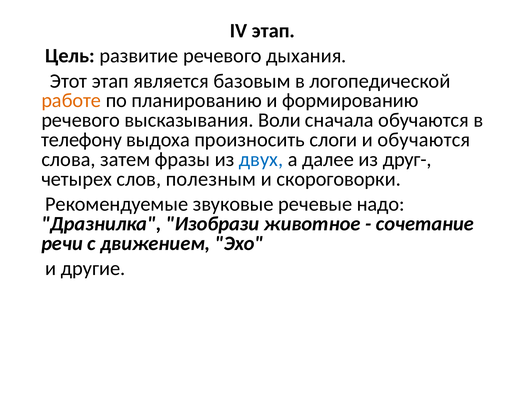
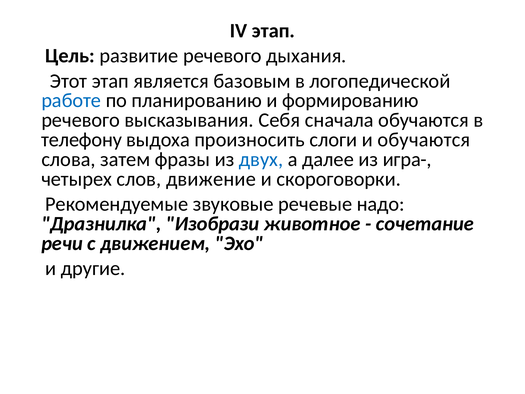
работе colour: orange -> blue
Воли: Воли -> Себя
друг-: друг- -> игра-
полезным: полезным -> движение
